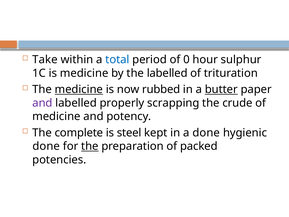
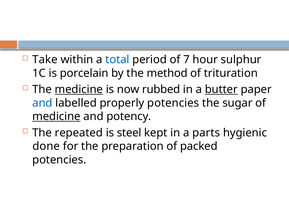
0: 0 -> 7
is medicine: medicine -> porcelain
the labelled: labelled -> method
and at (42, 103) colour: purple -> blue
properly scrapping: scrapping -> potencies
crude: crude -> sugar
medicine at (56, 116) underline: none -> present
complete: complete -> repeated
a done: done -> parts
the at (90, 146) underline: present -> none
